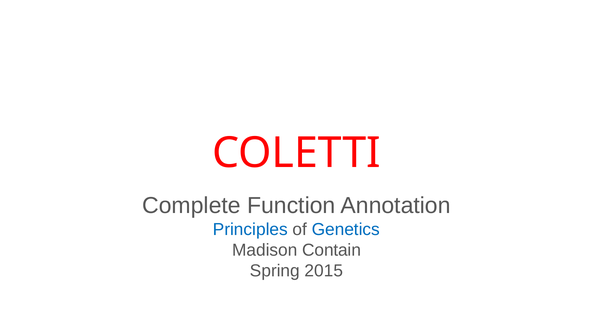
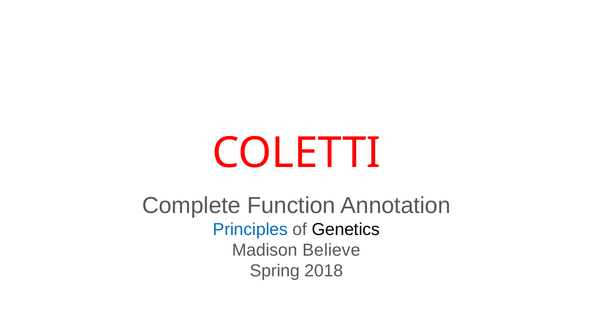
Genetics colour: blue -> black
Contain: Contain -> Believe
2015: 2015 -> 2018
